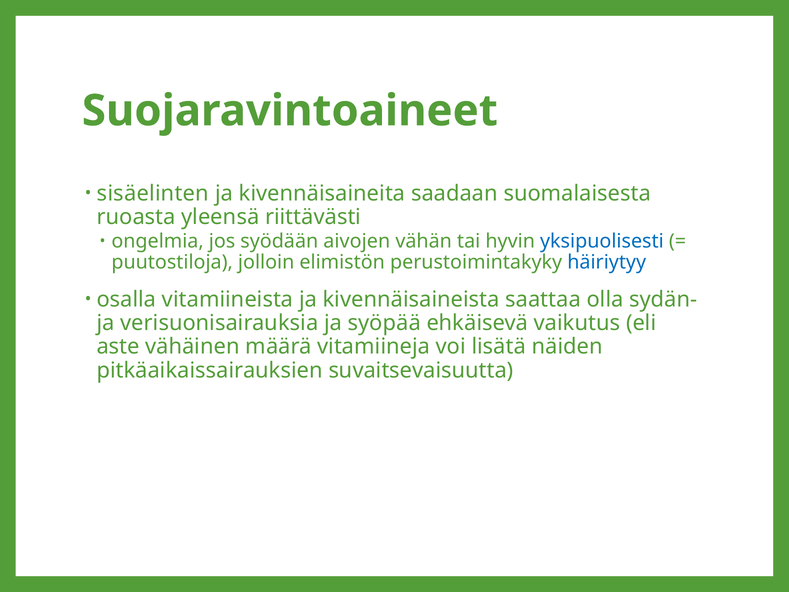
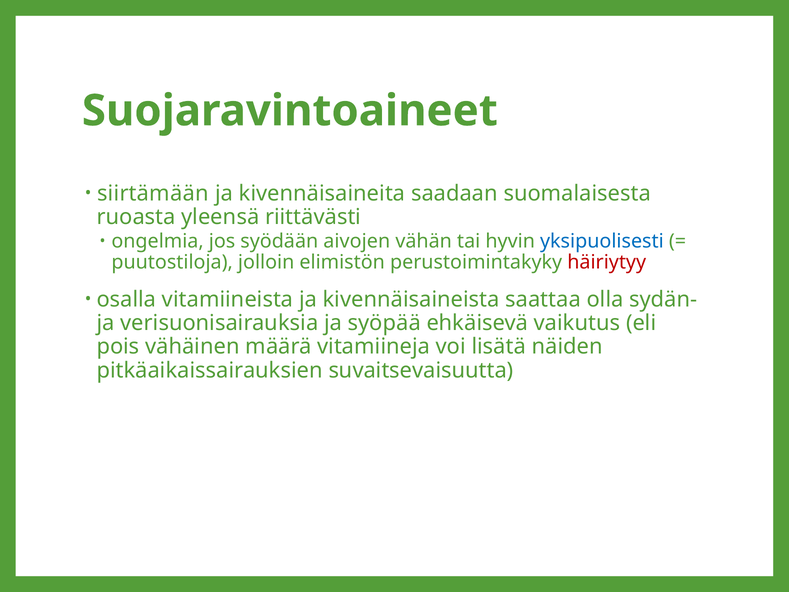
sisäelinten: sisäelinten -> siirtämään
häiriytyy colour: blue -> red
aste: aste -> pois
